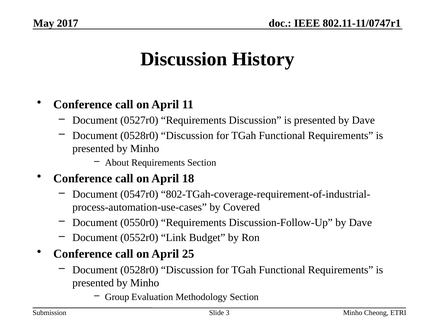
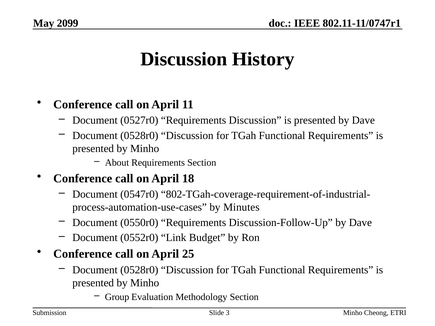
2017: 2017 -> 2099
Covered: Covered -> Minutes
